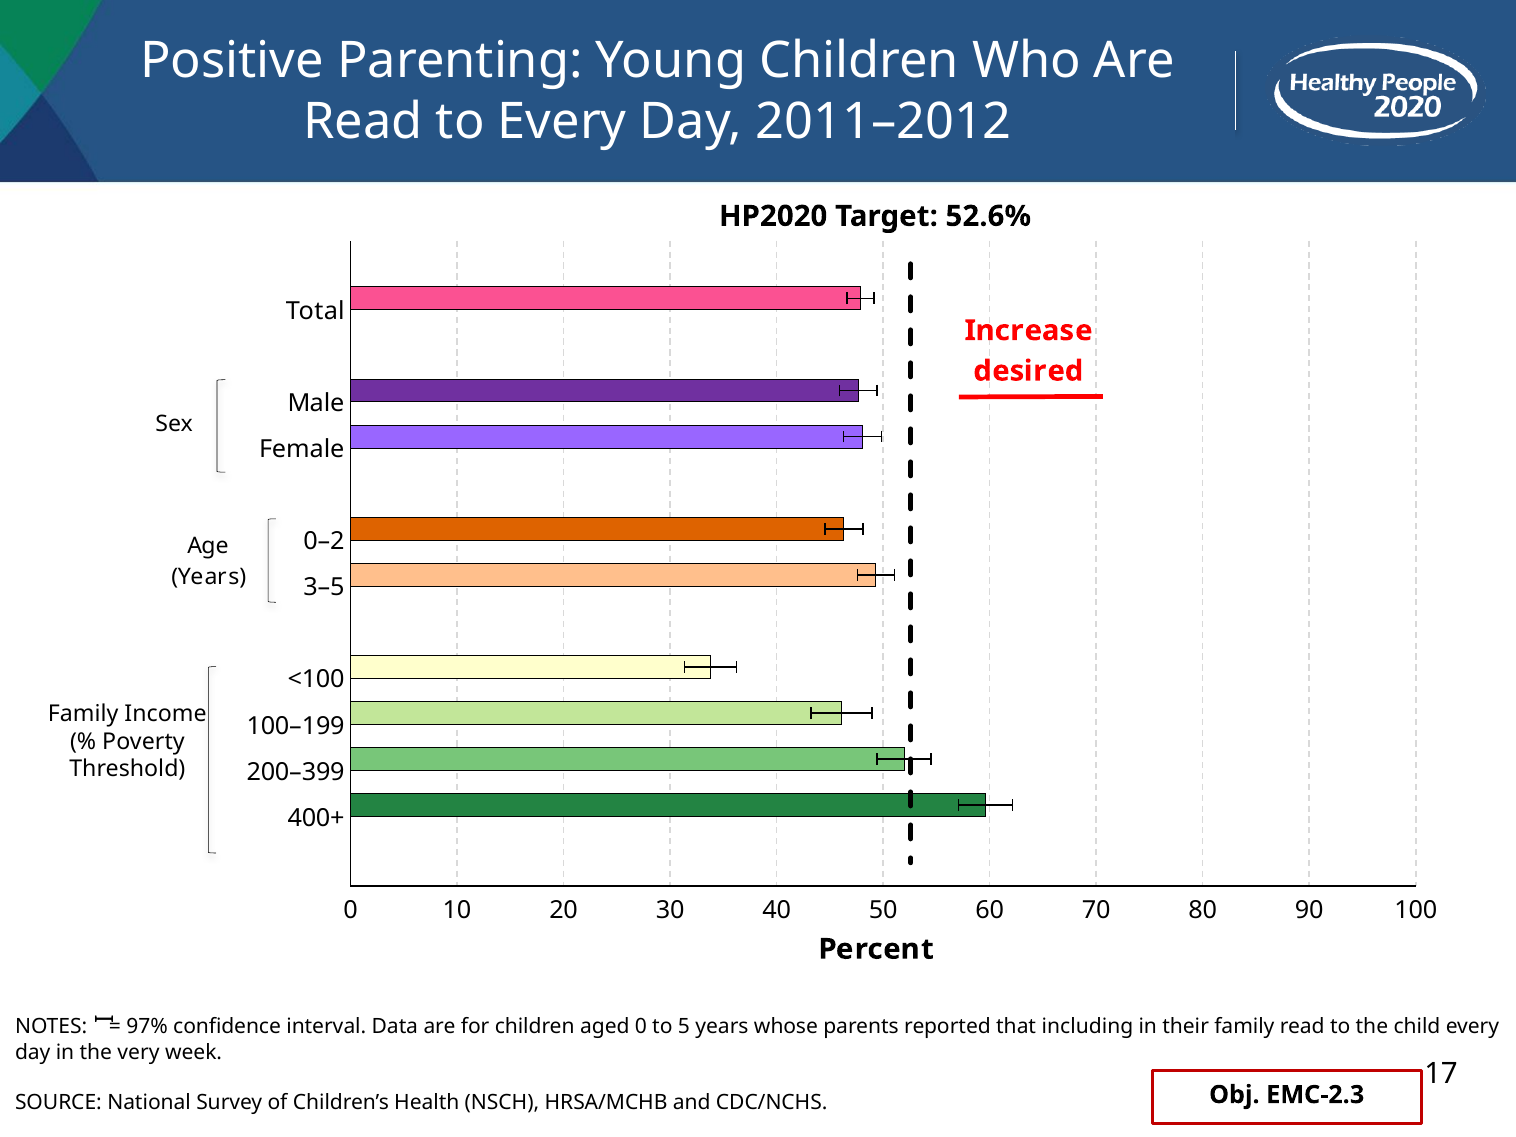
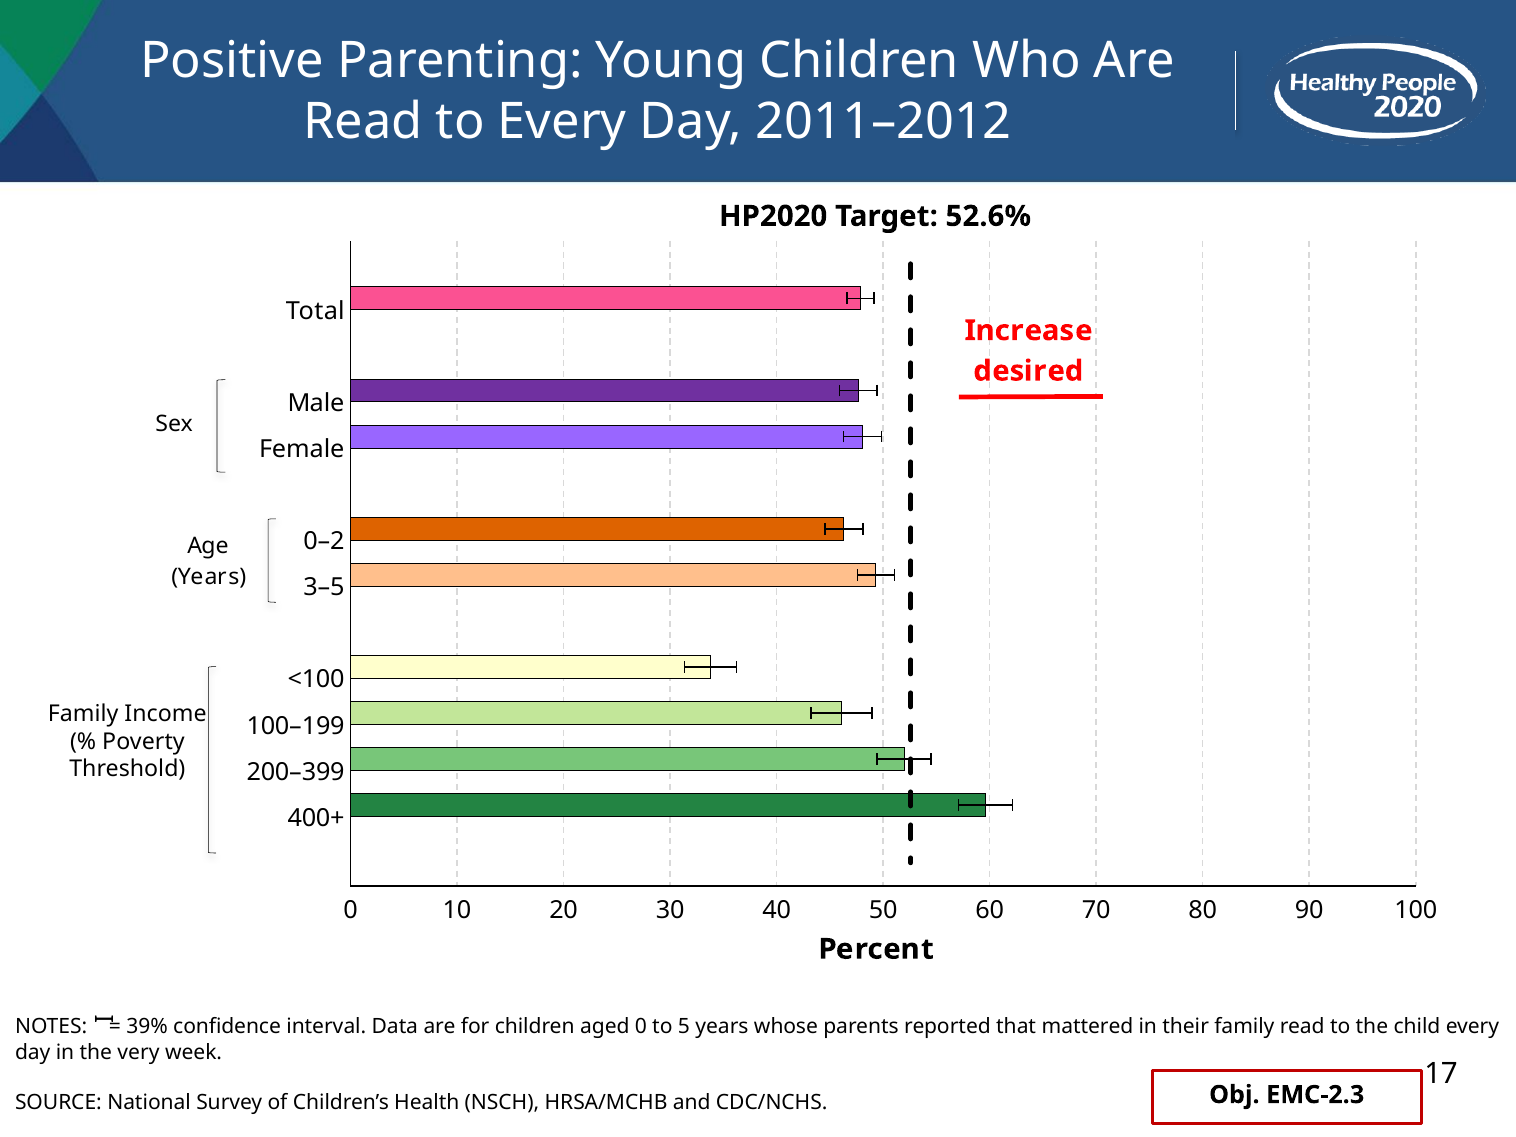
97%: 97% -> 39%
including: including -> mattered
